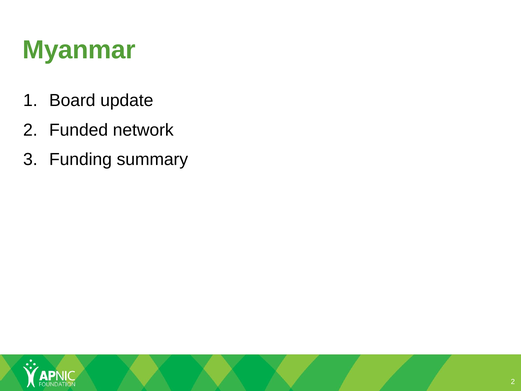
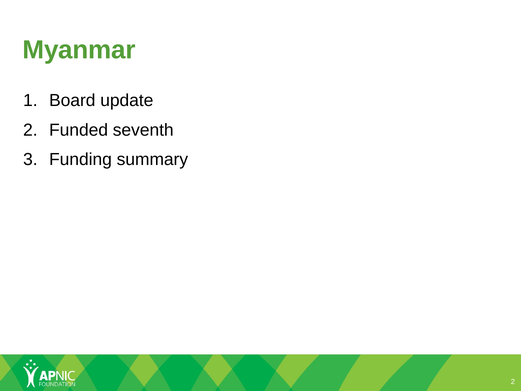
network: network -> seventh
